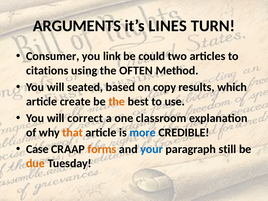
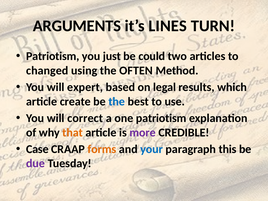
Consumer at (53, 56): Consumer -> Patriotism
link: link -> just
citations: citations -> changed
seated: seated -> expert
copy: copy -> legal
the at (117, 101) colour: orange -> blue
one classroom: classroom -> patriotism
more colour: blue -> purple
still: still -> this
due colour: orange -> purple
